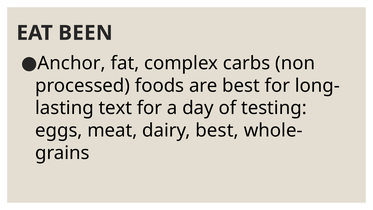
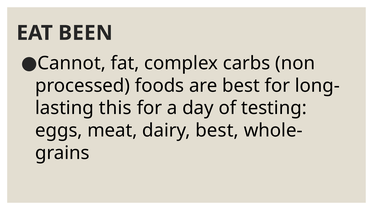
Anchor: Anchor -> Cannot
text: text -> this
